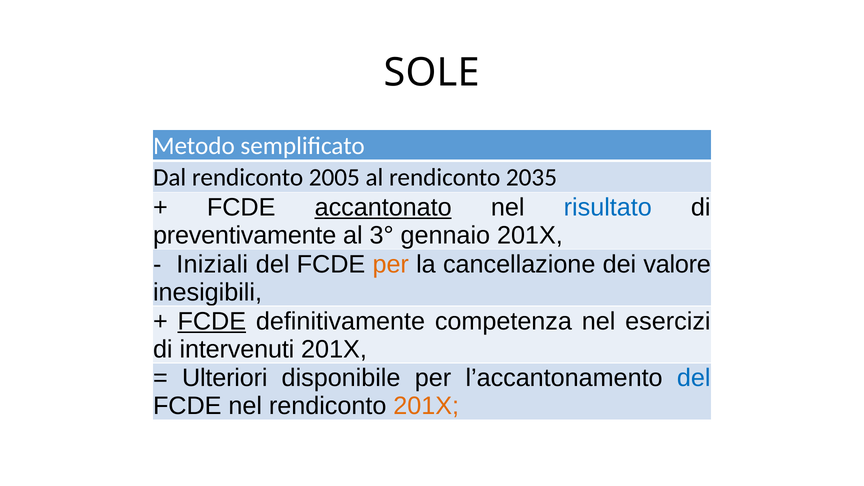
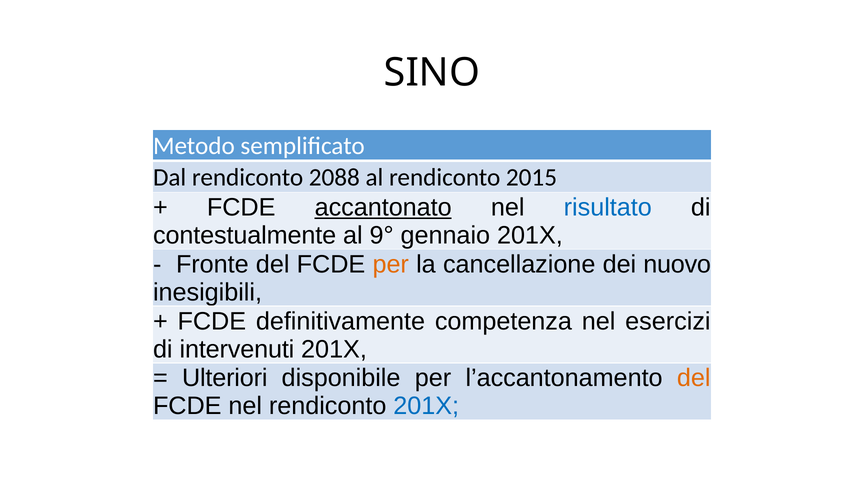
SOLE: SOLE -> SINO
2005: 2005 -> 2088
2035: 2035 -> 2015
preventivamente: preventivamente -> contestualmente
3°: 3° -> 9°
Iniziali: Iniziali -> Fronte
valore: valore -> nuovo
FCDE at (212, 321) underline: present -> none
del at (694, 378) colour: blue -> orange
201X at (426, 406) colour: orange -> blue
